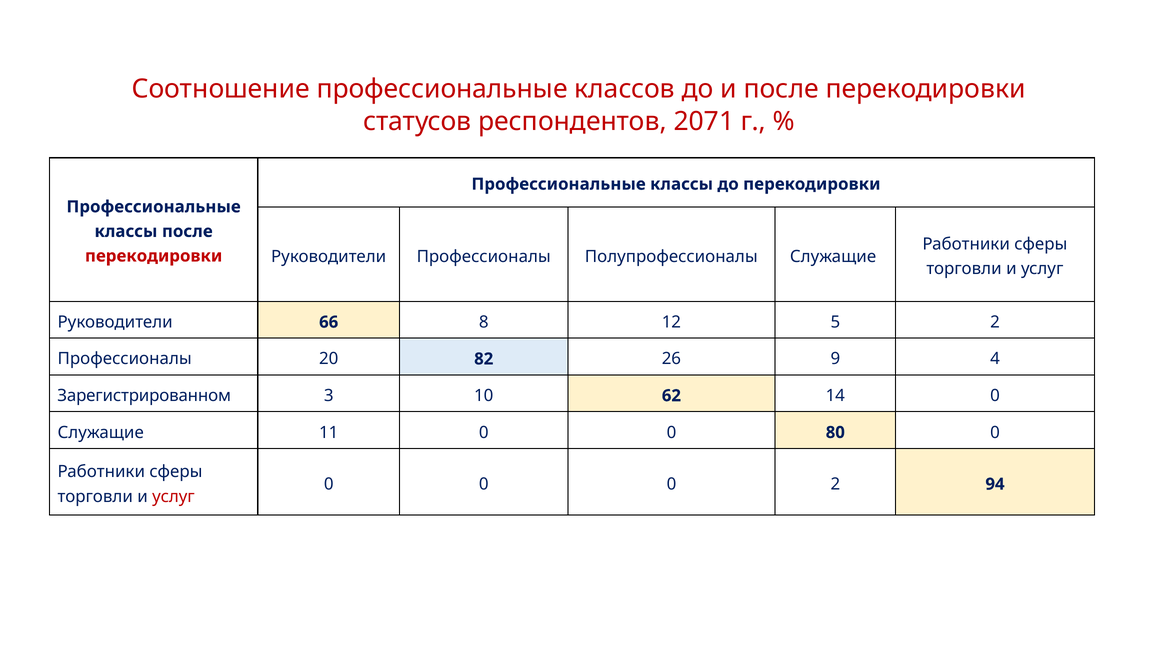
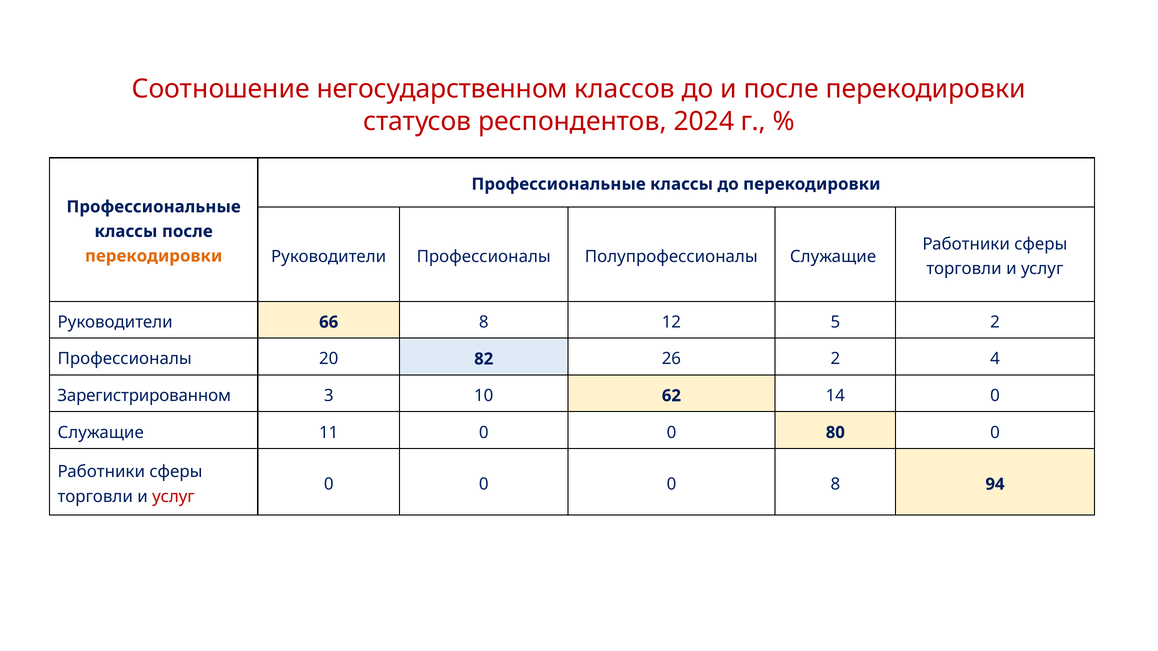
Соотношение профессиональные: профессиональные -> негосударственном
2071: 2071 -> 2024
перекодировки at (154, 256) colour: red -> orange
26 9: 9 -> 2
0 2: 2 -> 8
